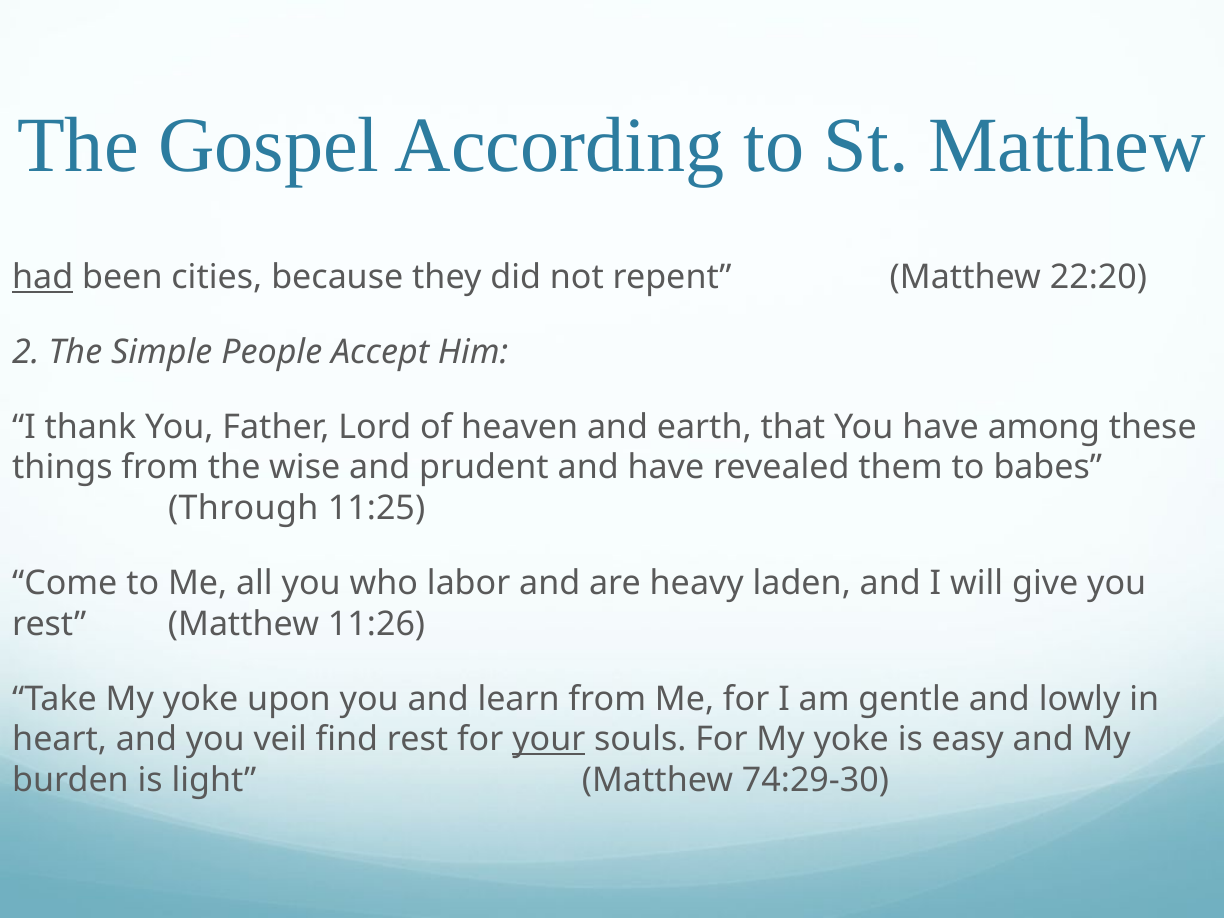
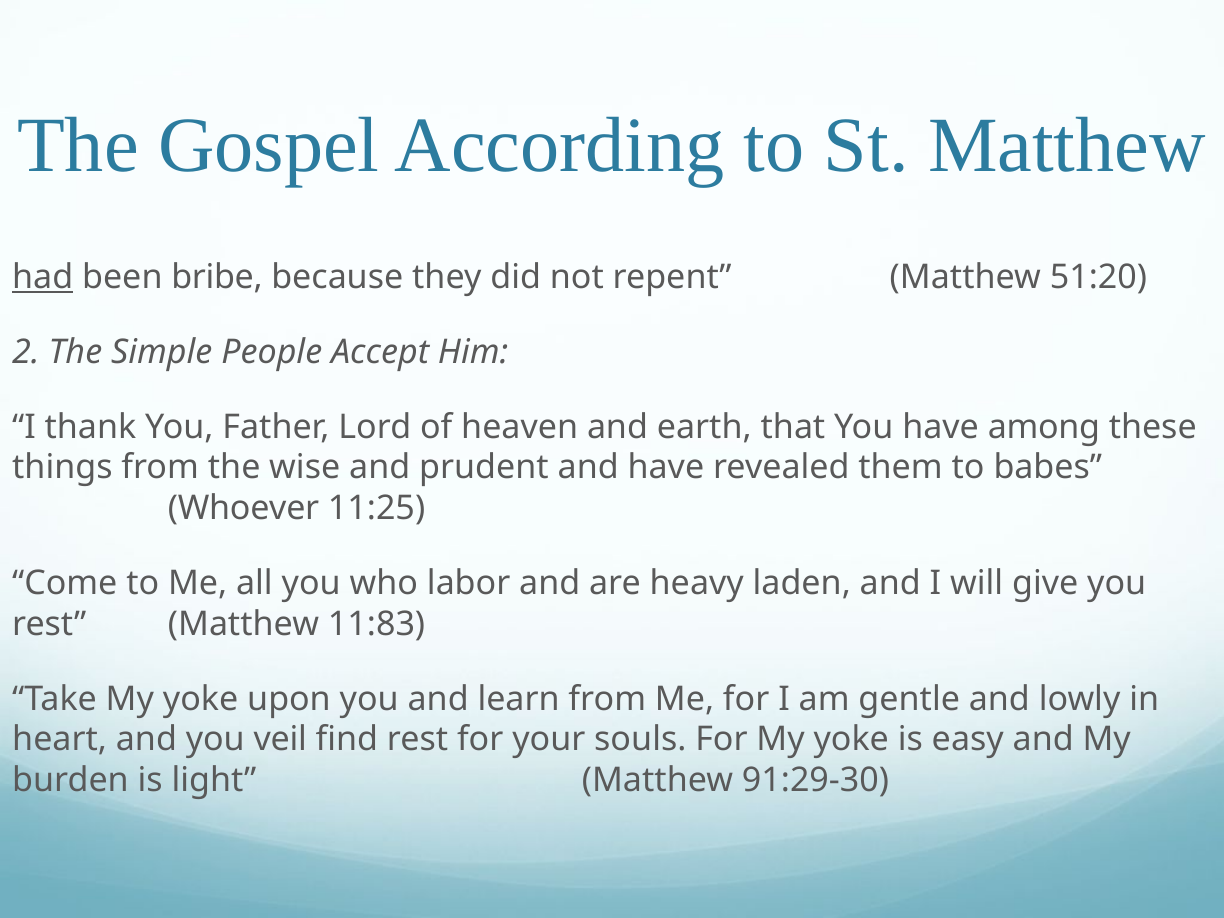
cities: cities -> bribe
22:20: 22:20 -> 51:20
Through: Through -> Whoever
11:26: 11:26 -> 11:83
your underline: present -> none
74:29-30: 74:29-30 -> 91:29-30
